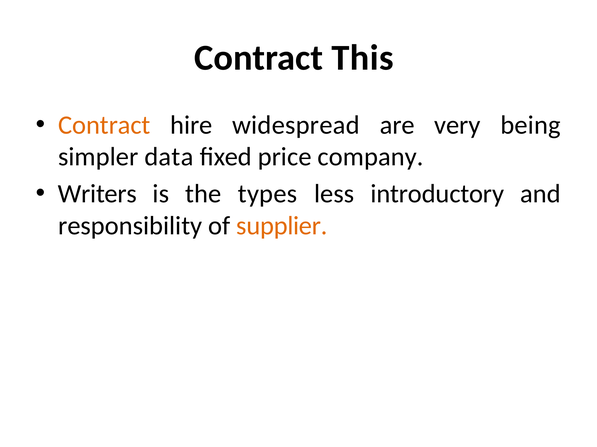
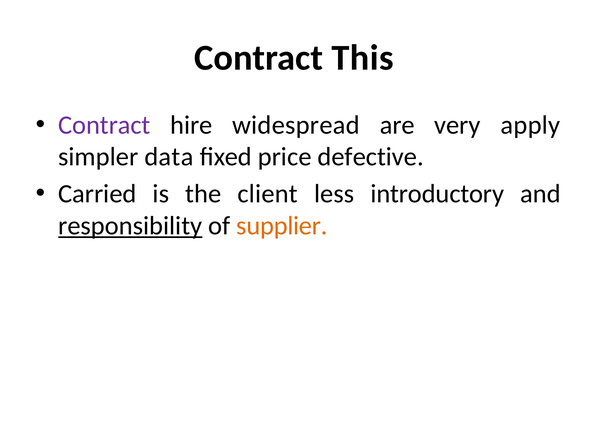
Contract at (104, 125) colour: orange -> purple
being: being -> apply
company: company -> defective
Writers: Writers -> Carried
types: types -> client
responsibility underline: none -> present
